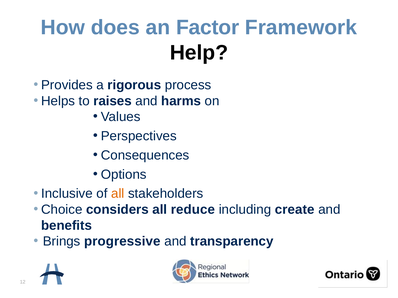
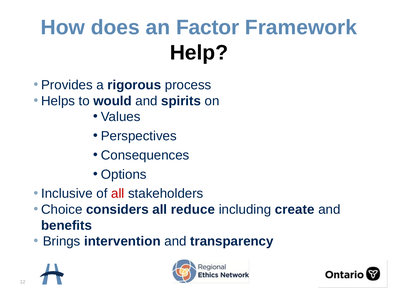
raises: raises -> would
harms: harms -> spirits
all at (118, 194) colour: orange -> red
progressive: progressive -> intervention
